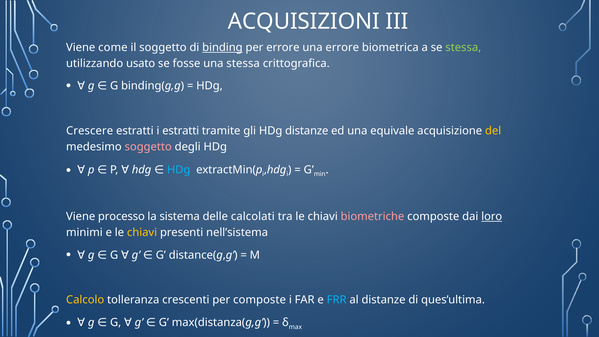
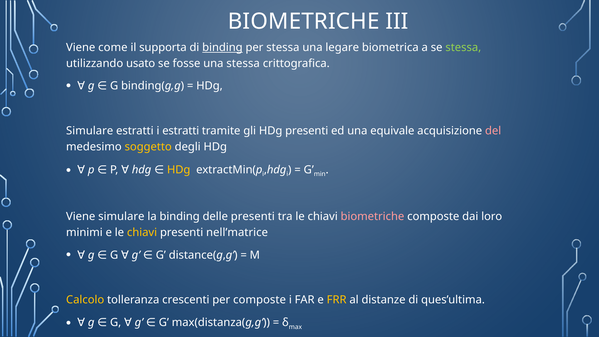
ACQUISIZIONI at (304, 22): ACQUISIZIONI -> BIOMETRICHE
il soggetto: soggetto -> supporta
per errore: errore -> stessa
una errore: errore -> legare
Crescere at (90, 131): Crescere -> Simulare
HDg distanze: distanze -> presenti
del colour: yellow -> pink
soggetto at (148, 147) colour: pink -> yellow
HDg at (179, 170) colour: light blue -> yellow
Viene processo: processo -> simulare
la sistema: sistema -> binding
delle calcolati: calcolati -> presenti
loro underline: present -> none
nell’sistema: nell’sistema -> nell’matrice
FRR colour: light blue -> yellow
